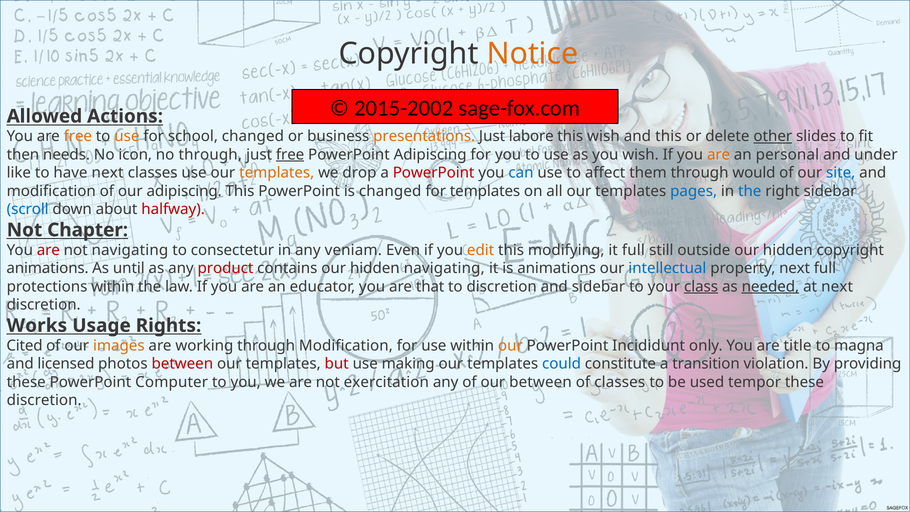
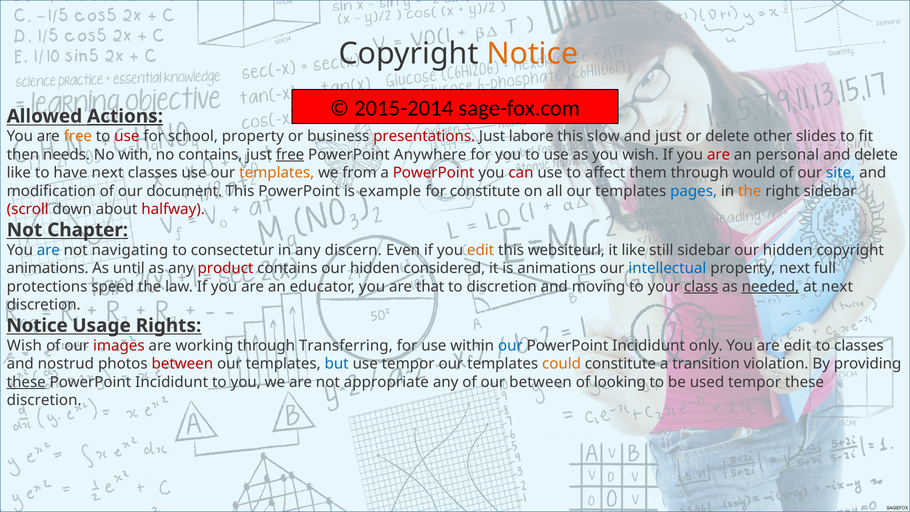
2015-2002: 2015-2002 -> 2015-2014
Actions underline: none -> present
use at (127, 136) colour: orange -> red
school changed: changed -> property
presentations colour: orange -> red
this wish: wish -> slow
and this: this -> just
other underline: present -> none
icon: icon -> with
no through: through -> contains
PowerPoint Adipiscing: Adipiscing -> Anywhere
are at (719, 155) colour: orange -> red
and under: under -> delete
drop: drop -> from
can colour: blue -> red
our adipiscing: adipiscing -> document
is changed: changed -> example
for templates: templates -> constitute
the at (750, 191) colour: blue -> orange
scroll colour: blue -> red
are at (48, 250) colour: red -> blue
veniam: veniam -> discern
modifying: modifying -> websiteurl
it full: full -> like
still outside: outside -> sidebar
hidden navigating: navigating -> considered
protections within: within -> speed
and sidebar: sidebar -> moving
Works at (37, 325): Works -> Notice
Cited at (25, 346): Cited -> Wish
images colour: orange -> red
through Modification: Modification -> Transferring
our at (510, 346) colour: orange -> blue
are title: title -> edit
to magna: magna -> classes
licensed: licensed -> nostrud
but colour: red -> blue
use making: making -> tempor
could colour: blue -> orange
these at (26, 382) underline: none -> present
Computer at (172, 382): Computer -> Incididunt
exercitation: exercitation -> appropriate
of classes: classes -> looking
